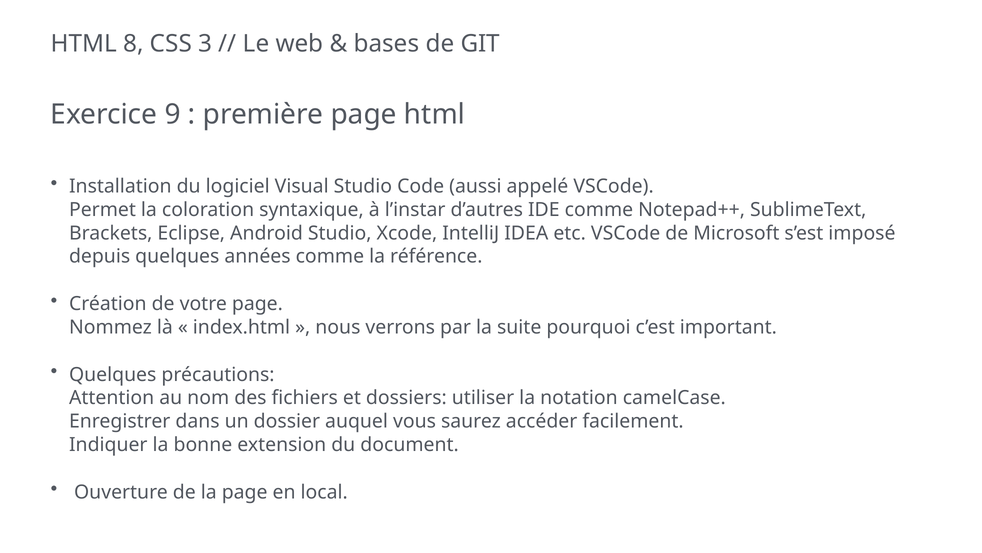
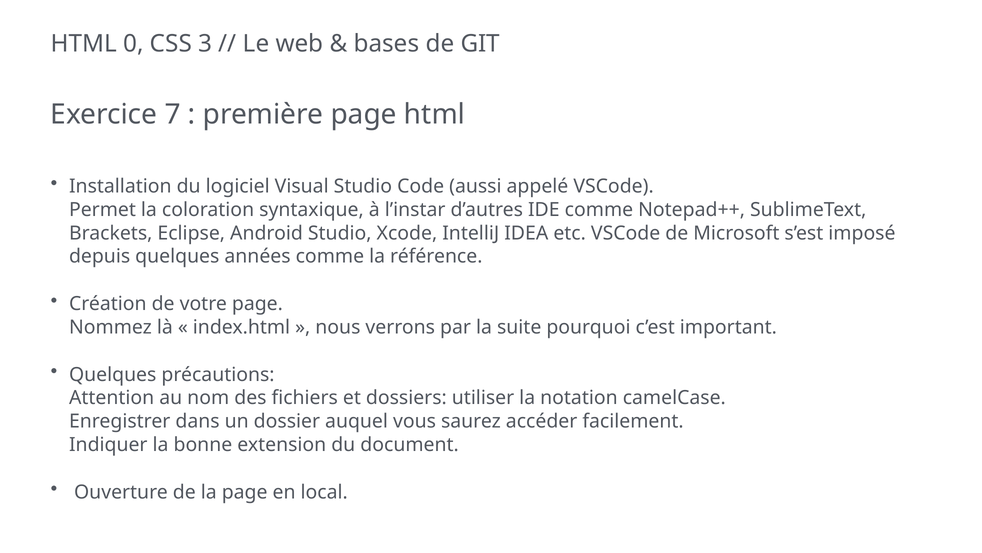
8: 8 -> 0
9: 9 -> 7
